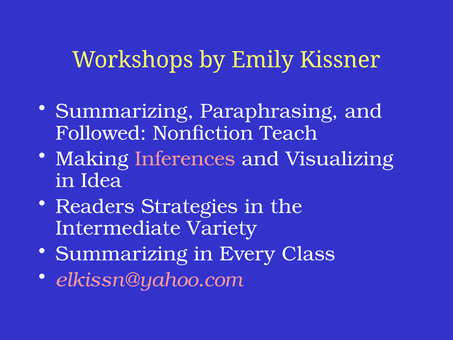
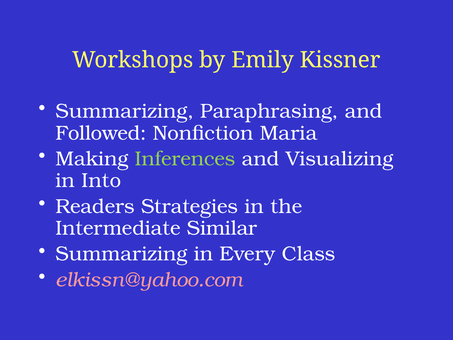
Teach: Teach -> Maria
Inferences colour: pink -> light green
Idea: Idea -> Into
Variety: Variety -> Similar
